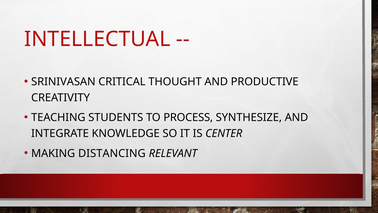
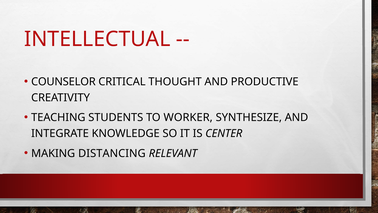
SRINIVASAN: SRINIVASAN -> COUNSELOR
PROCESS: PROCESS -> WORKER
